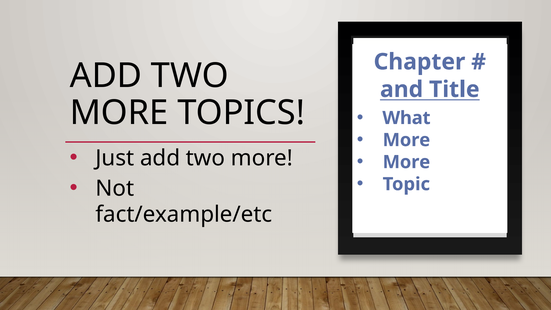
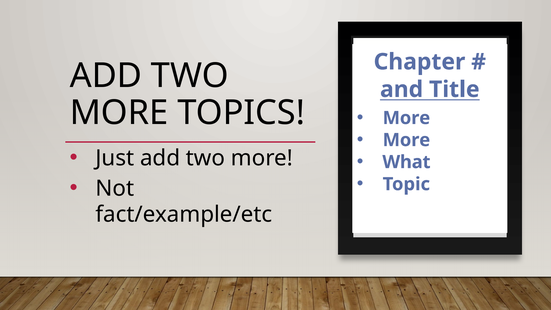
What at (406, 118): What -> More
More at (406, 162): More -> What
